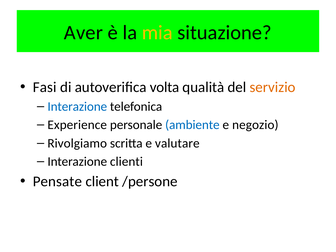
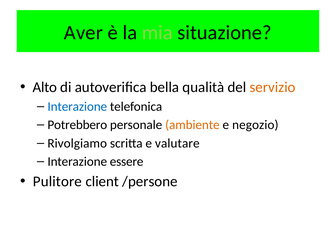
mia colour: yellow -> light green
Fasi: Fasi -> Alto
volta: volta -> bella
Experience: Experience -> Potrebbero
ambiente colour: blue -> orange
clienti: clienti -> essere
Pensate: Pensate -> Pulitore
